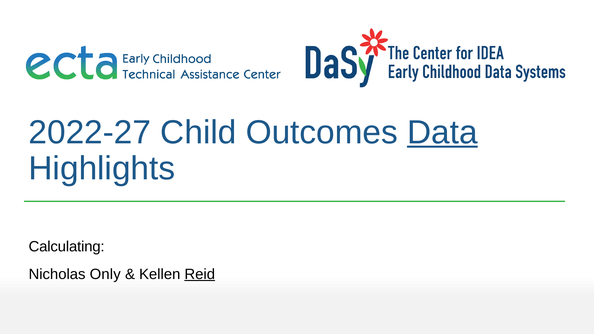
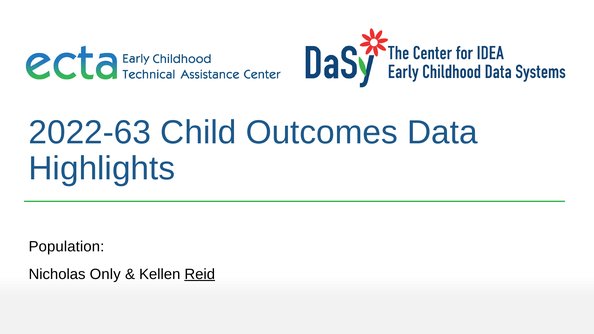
2022-27: 2022-27 -> 2022-63
Data underline: present -> none
Calculating: Calculating -> Population
